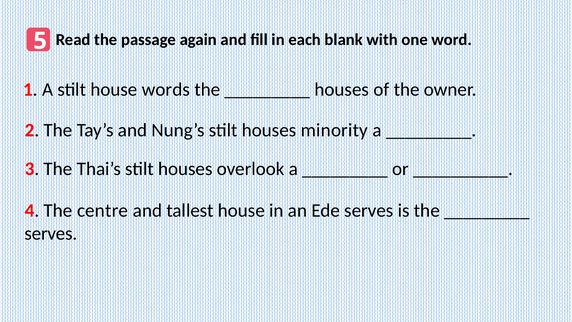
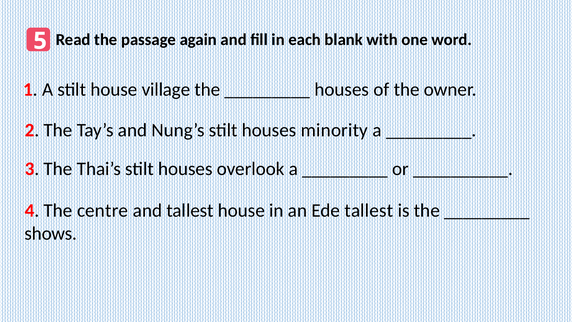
words: words -> village
Ede serves: serves -> tallest
serves at (51, 233): serves -> shows
